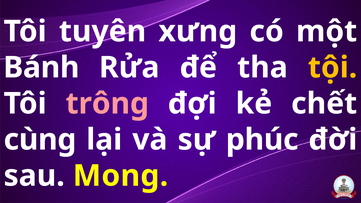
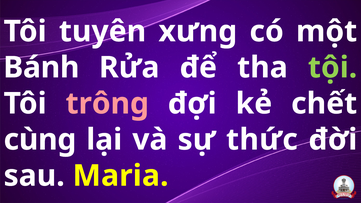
tội colour: yellow -> light green
phúc: phúc -> thức
Mong: Mong -> Maria
